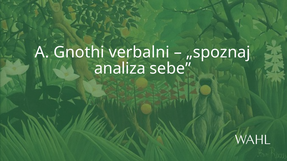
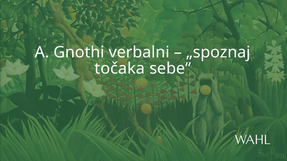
analiza: analiza -> točaka
